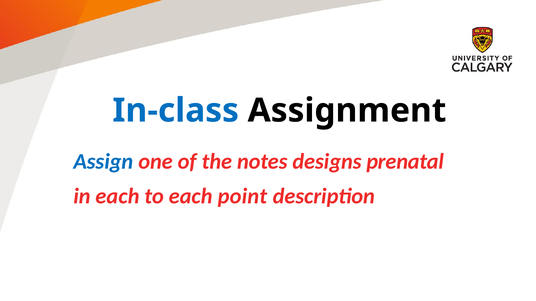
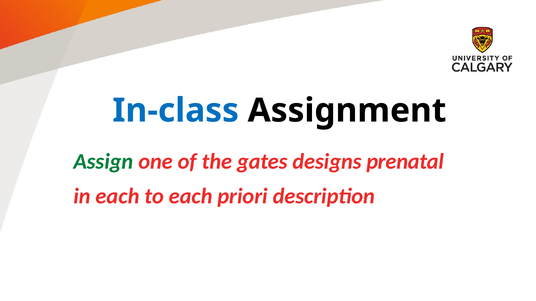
Assign colour: blue -> green
notes: notes -> gates
point: point -> priori
